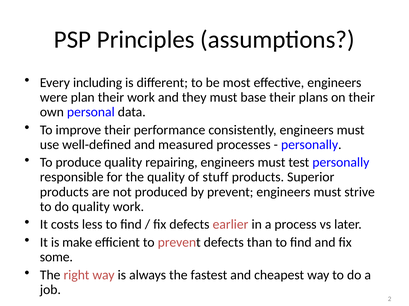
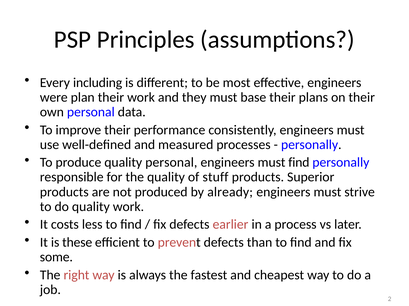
quality repairing: repairing -> personal
must test: test -> find
by prevent: prevent -> already
make: make -> these
